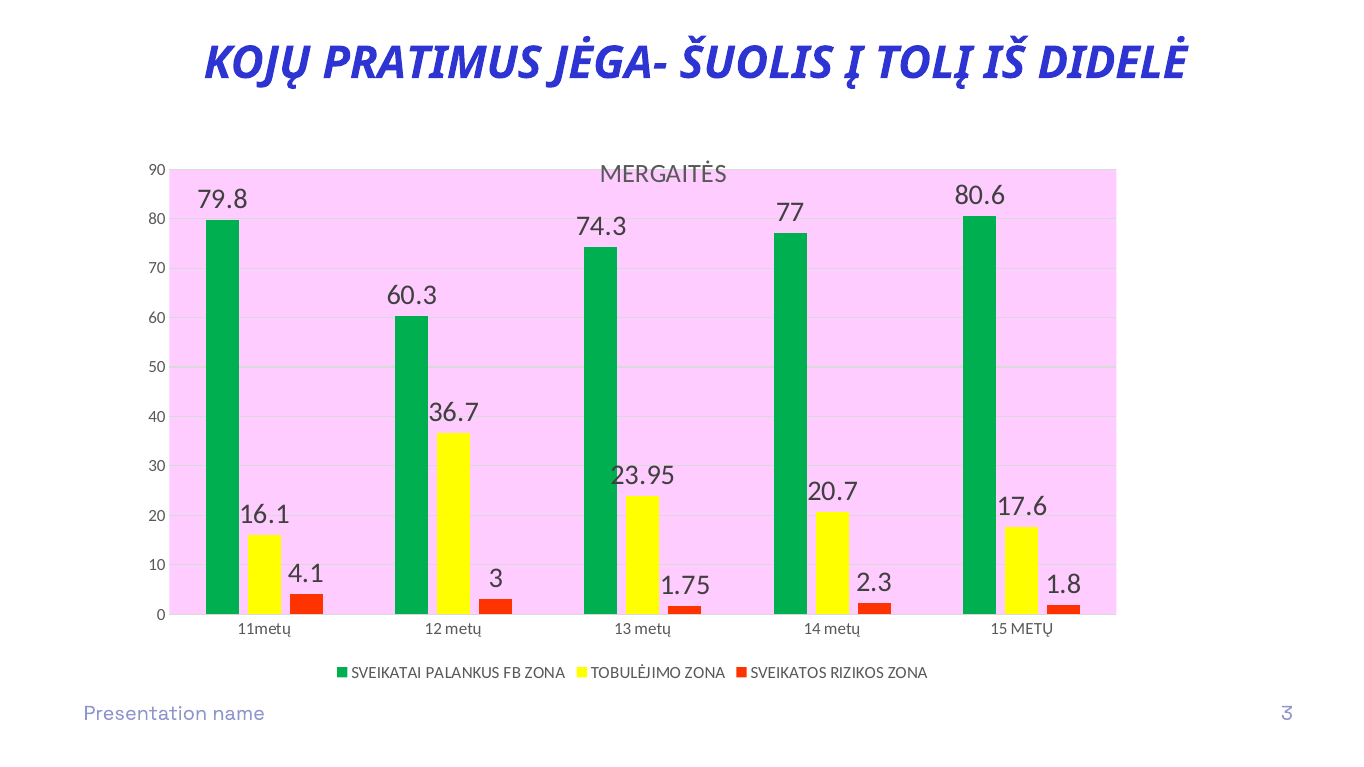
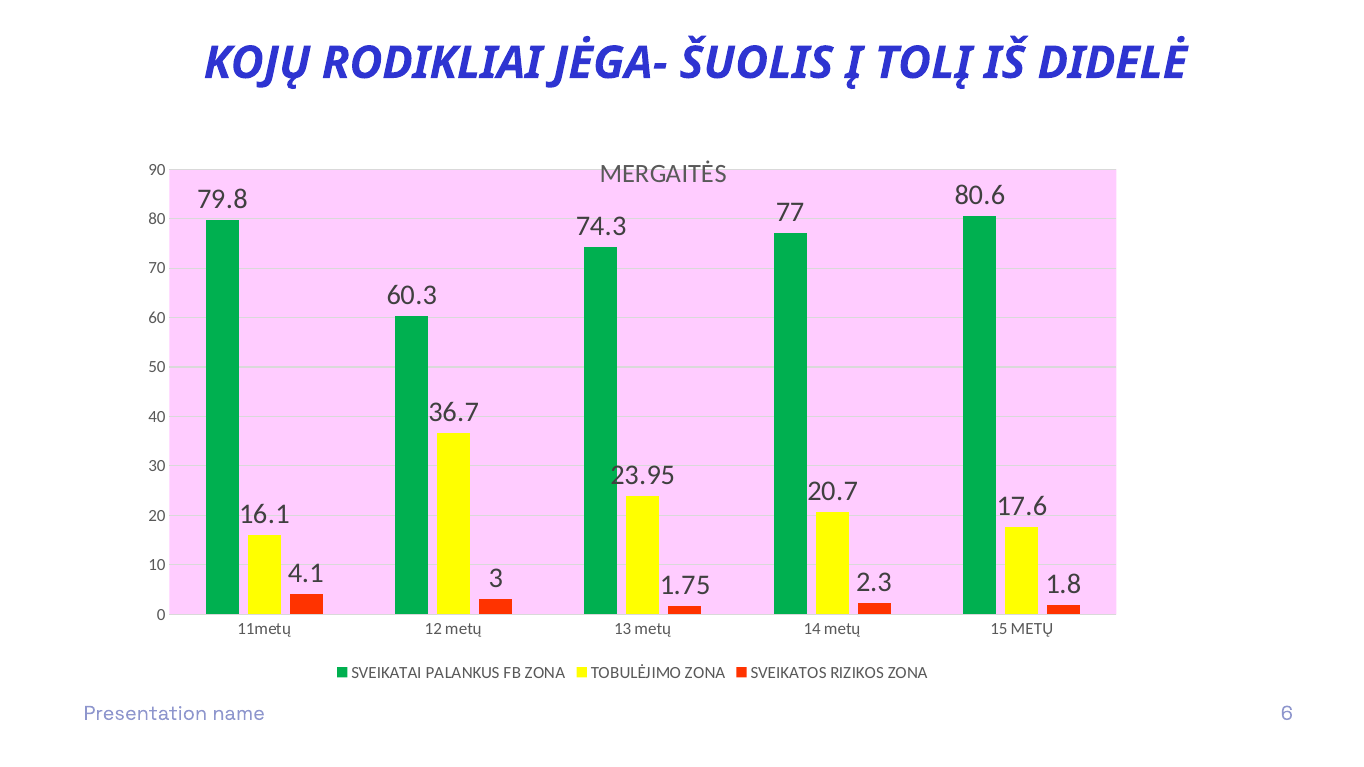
PRATIMUS: PRATIMUS -> RODIKLIAI
name 3: 3 -> 6
